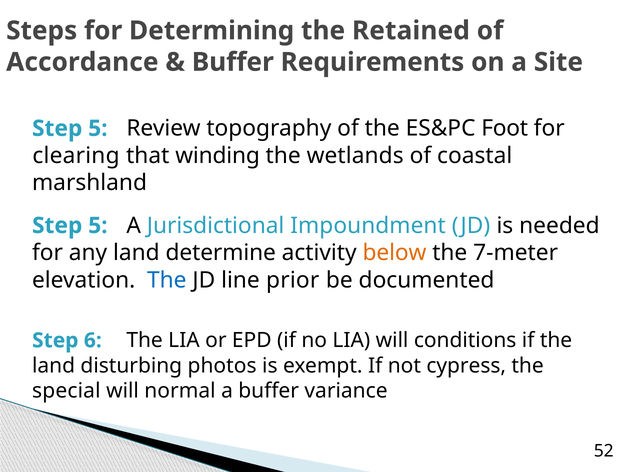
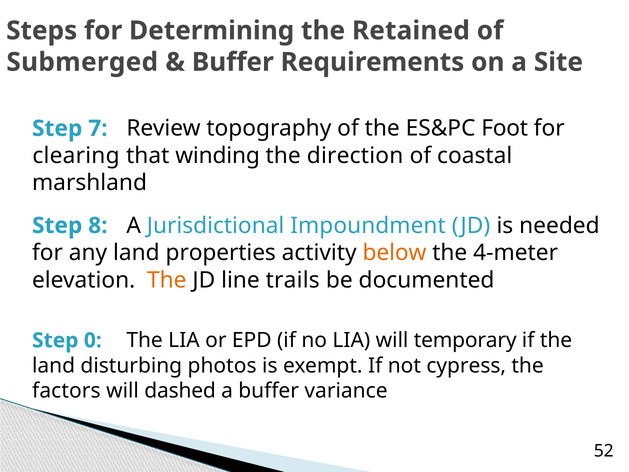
Accordance: Accordance -> Submerged
5 at (98, 128): 5 -> 7
wetlands: wetlands -> direction
5 at (98, 225): 5 -> 8
determine: determine -> properties
7-meter: 7-meter -> 4-meter
The at (167, 280) colour: blue -> orange
prior: prior -> trails
6: 6 -> 0
conditions: conditions -> temporary
special: special -> factors
normal: normal -> dashed
